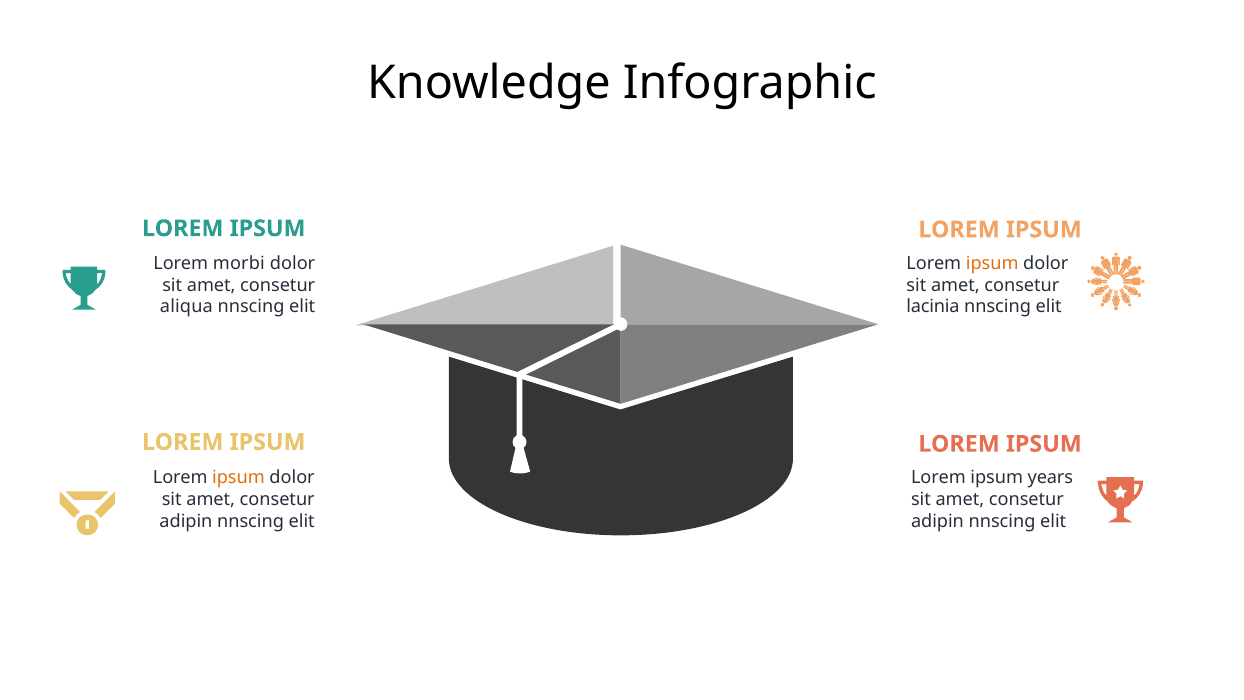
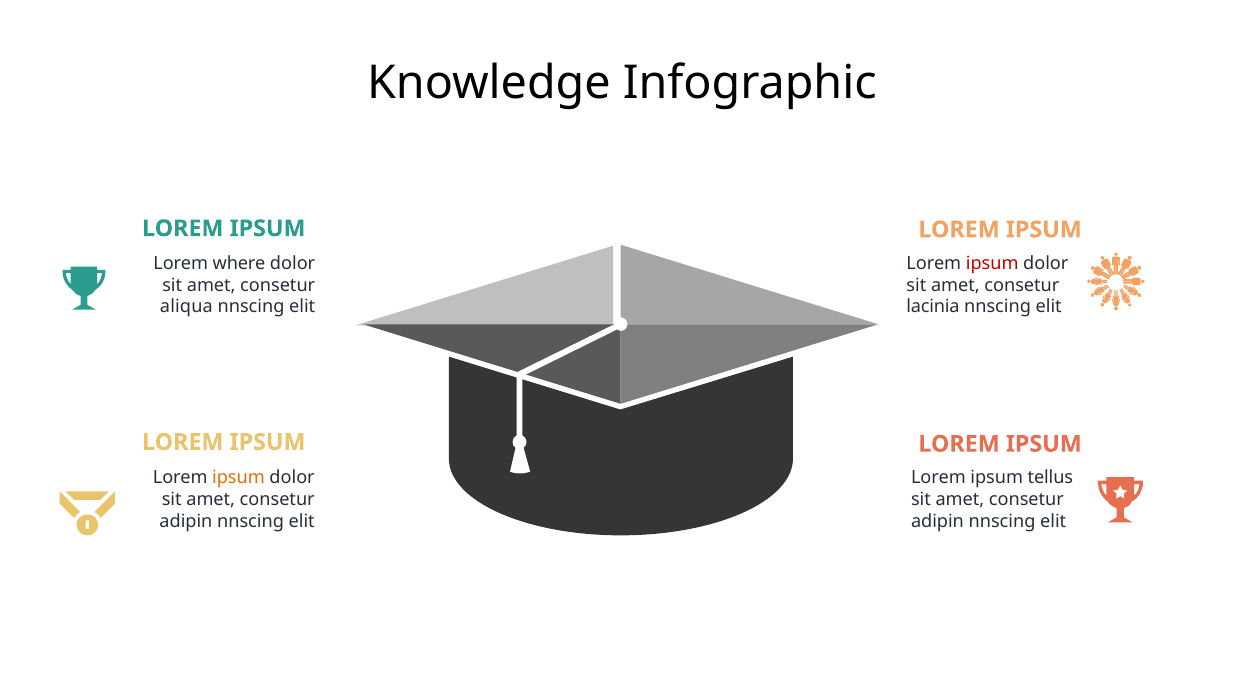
morbi: morbi -> where
ipsum at (992, 263) colour: orange -> red
years: years -> tellus
